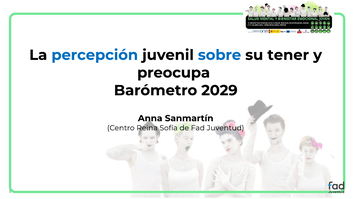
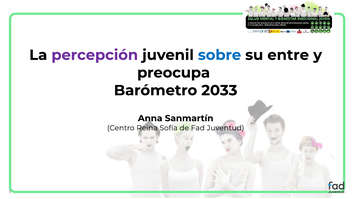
percepción colour: blue -> purple
tener: tener -> entre
2029: 2029 -> 2033
